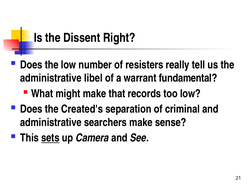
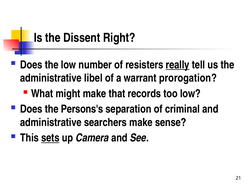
really underline: none -> present
fundamental: fundamental -> prorogation
Created's: Created's -> Persons's
